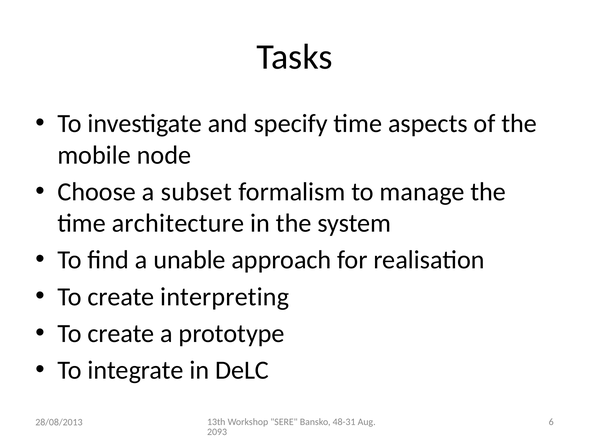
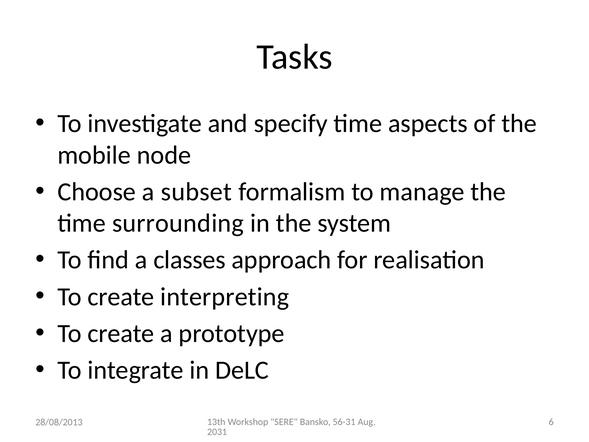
architecture: architecture -> surrounding
unable: unable -> classes
48-31: 48-31 -> 56-31
2093: 2093 -> 2031
